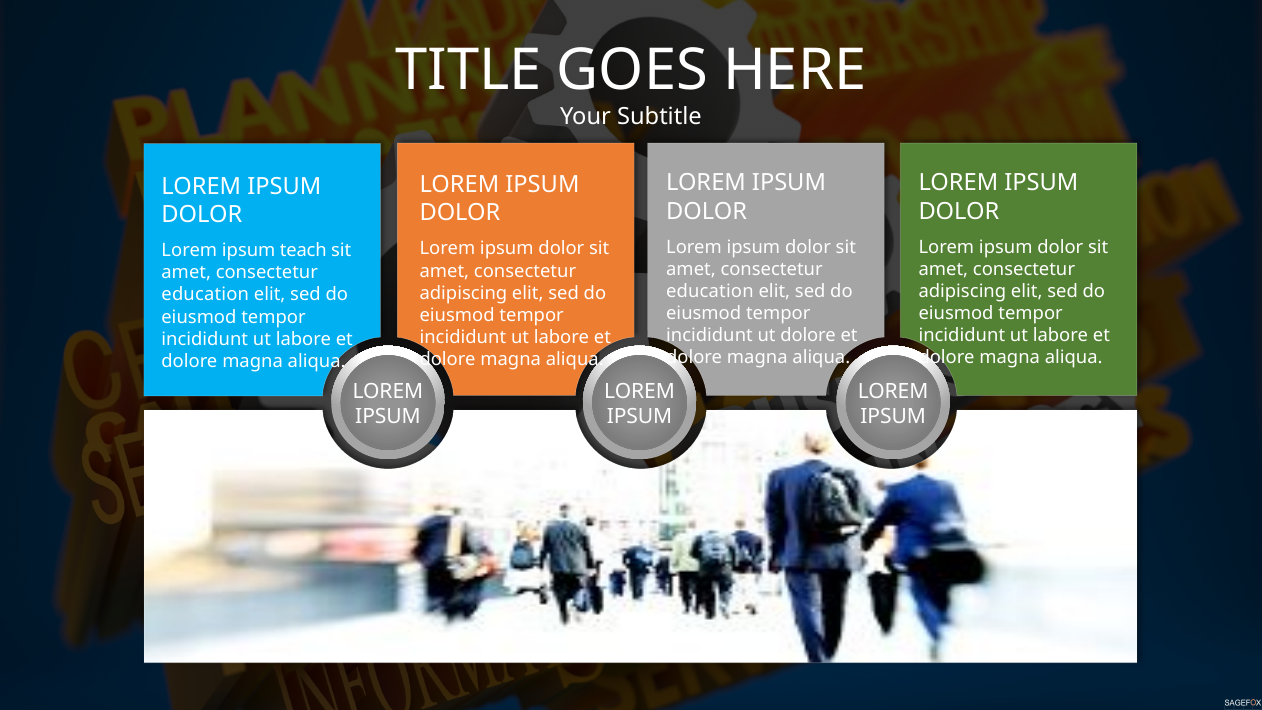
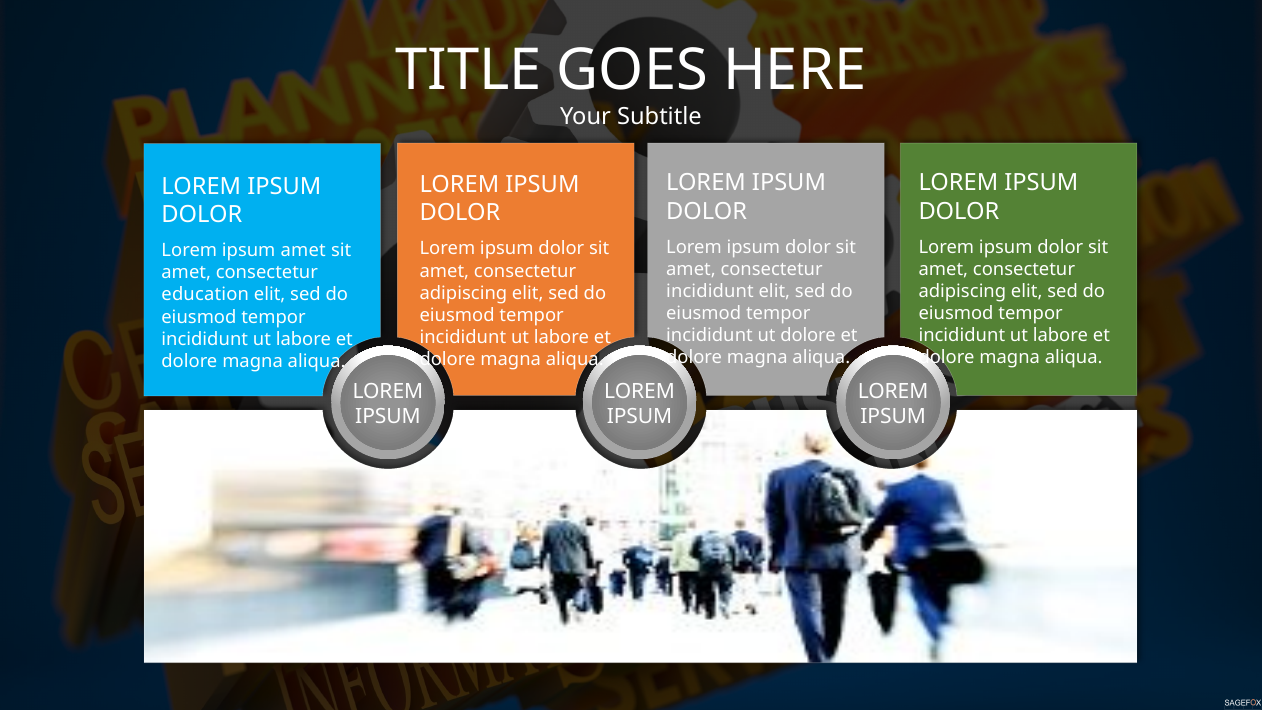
ipsum teach: teach -> amet
education at (710, 292): education -> incididunt
